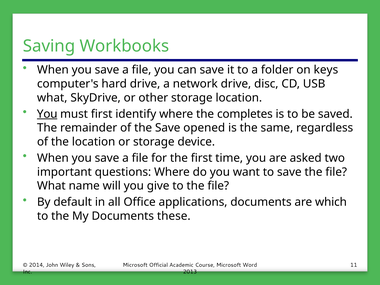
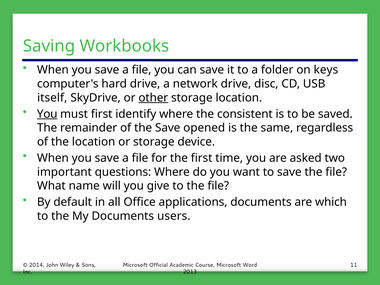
what at (52, 98): what -> itself
other underline: none -> present
completes: completes -> consistent
these: these -> users
